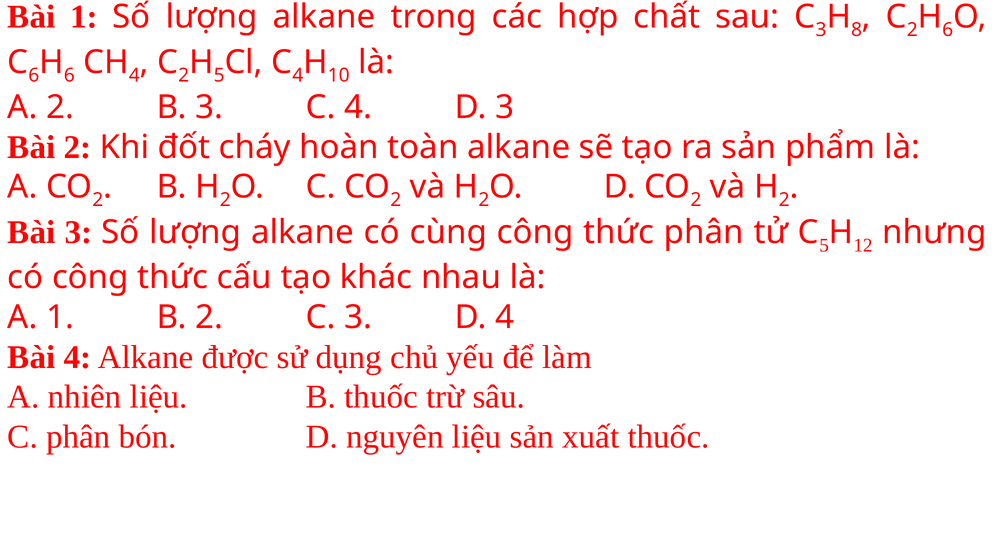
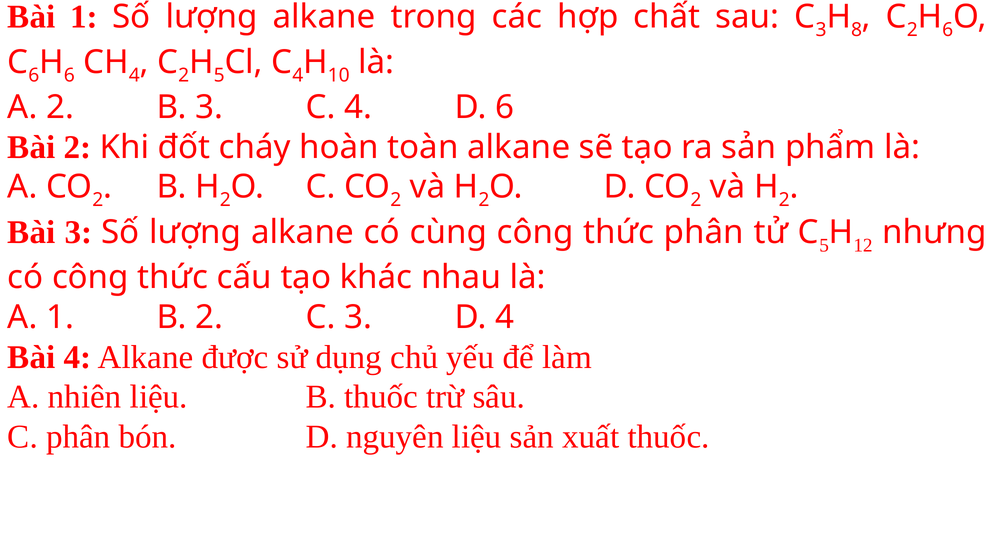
D 3: 3 -> 6
